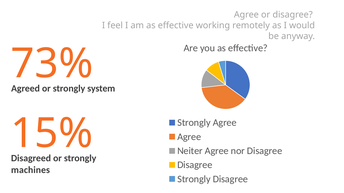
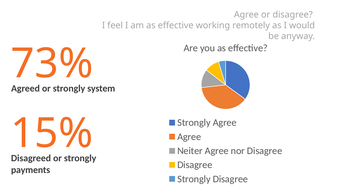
machines: machines -> payments
